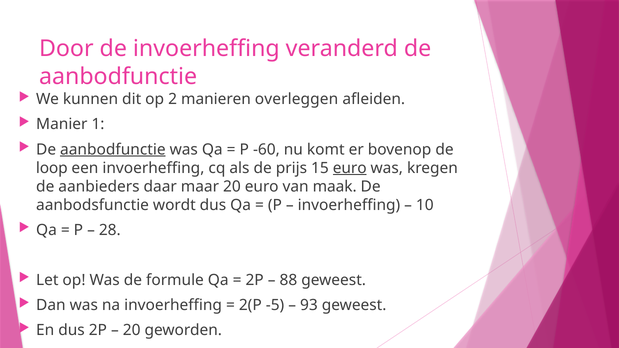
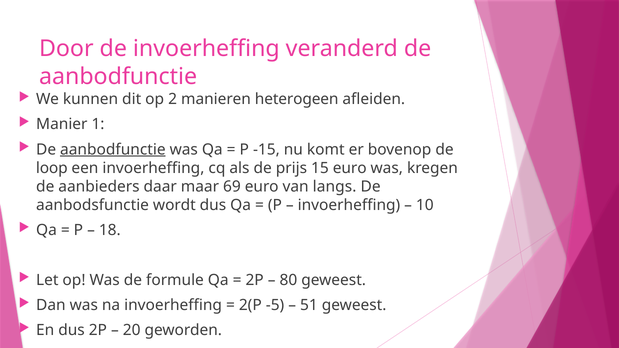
overleggen: overleggen -> heterogeen
-60: -60 -> -15
euro at (350, 168) underline: present -> none
maar 20: 20 -> 69
maak: maak -> langs
28: 28 -> 18
88: 88 -> 80
93: 93 -> 51
